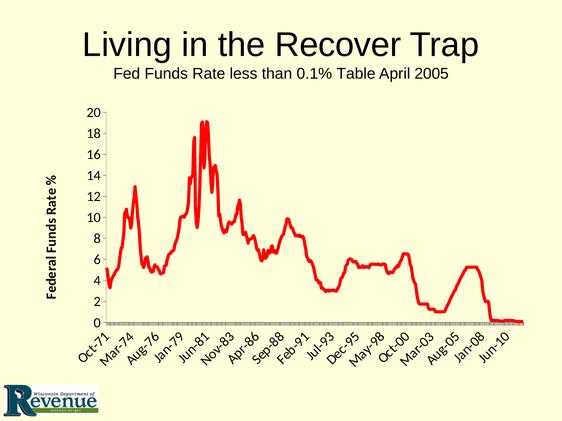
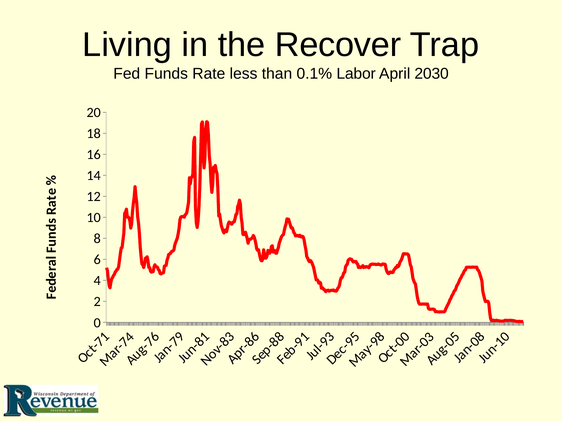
Table: Table -> Labor
2005: 2005 -> 2030
